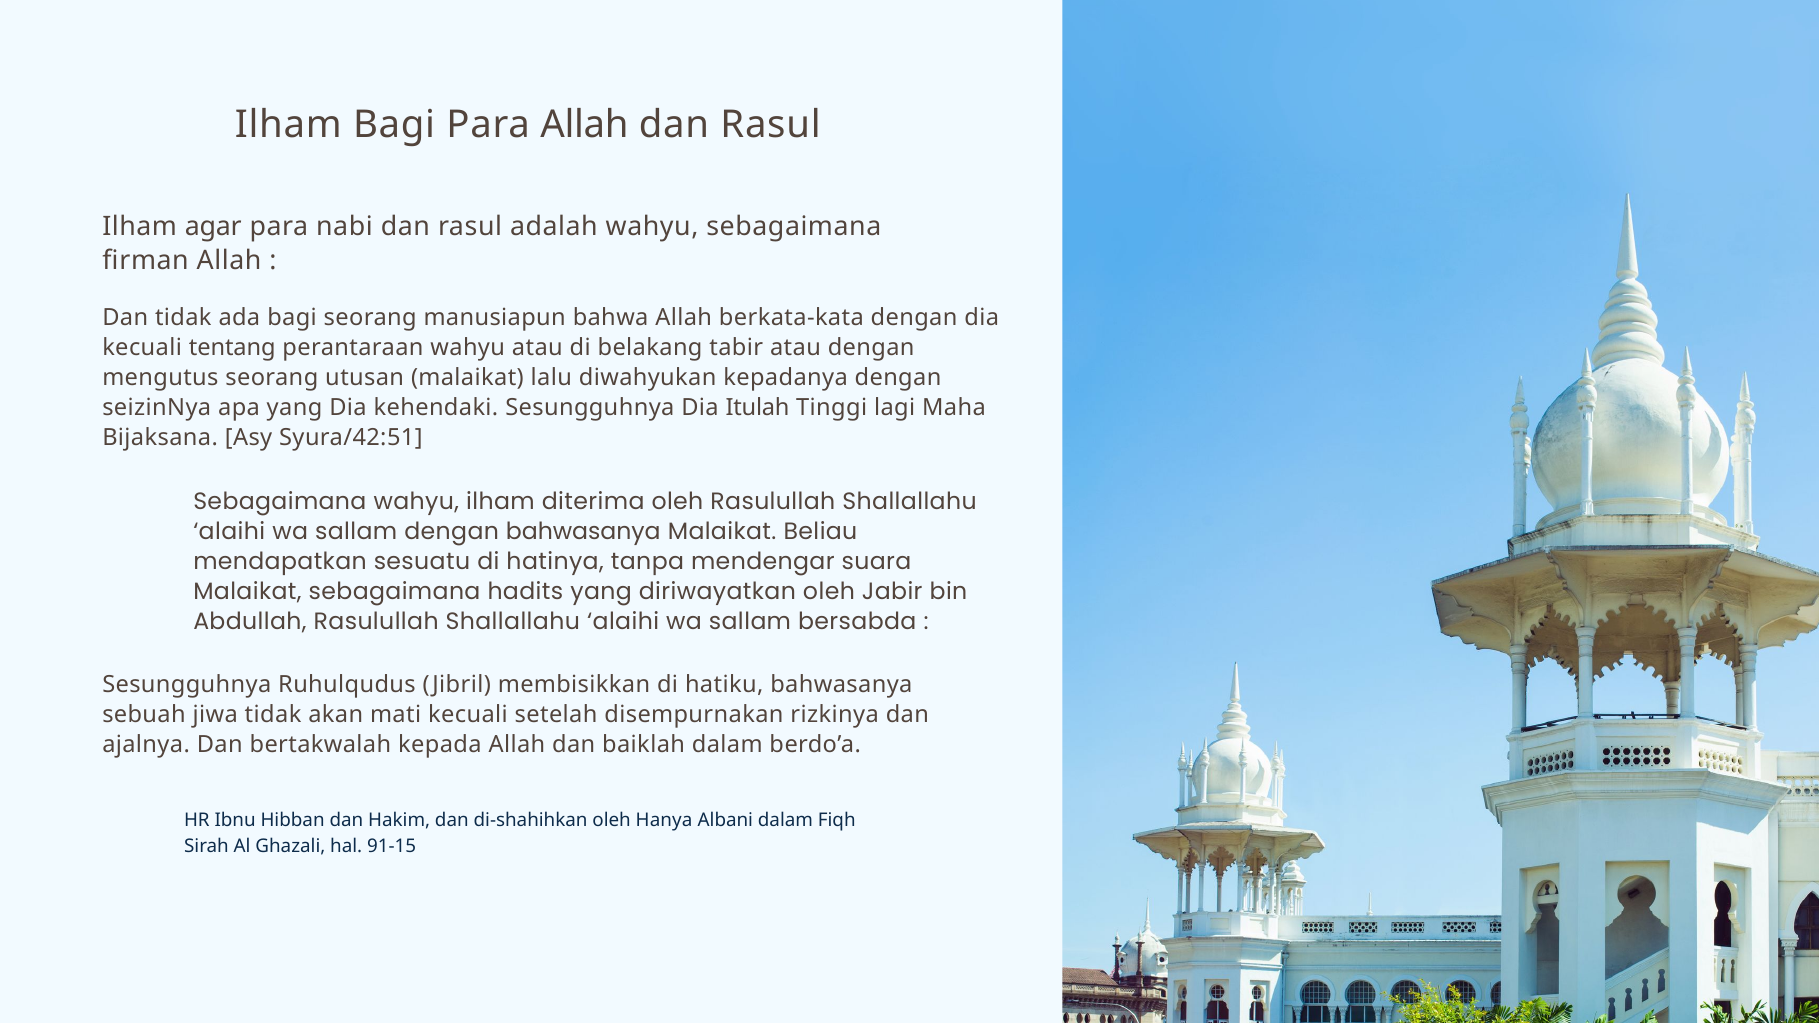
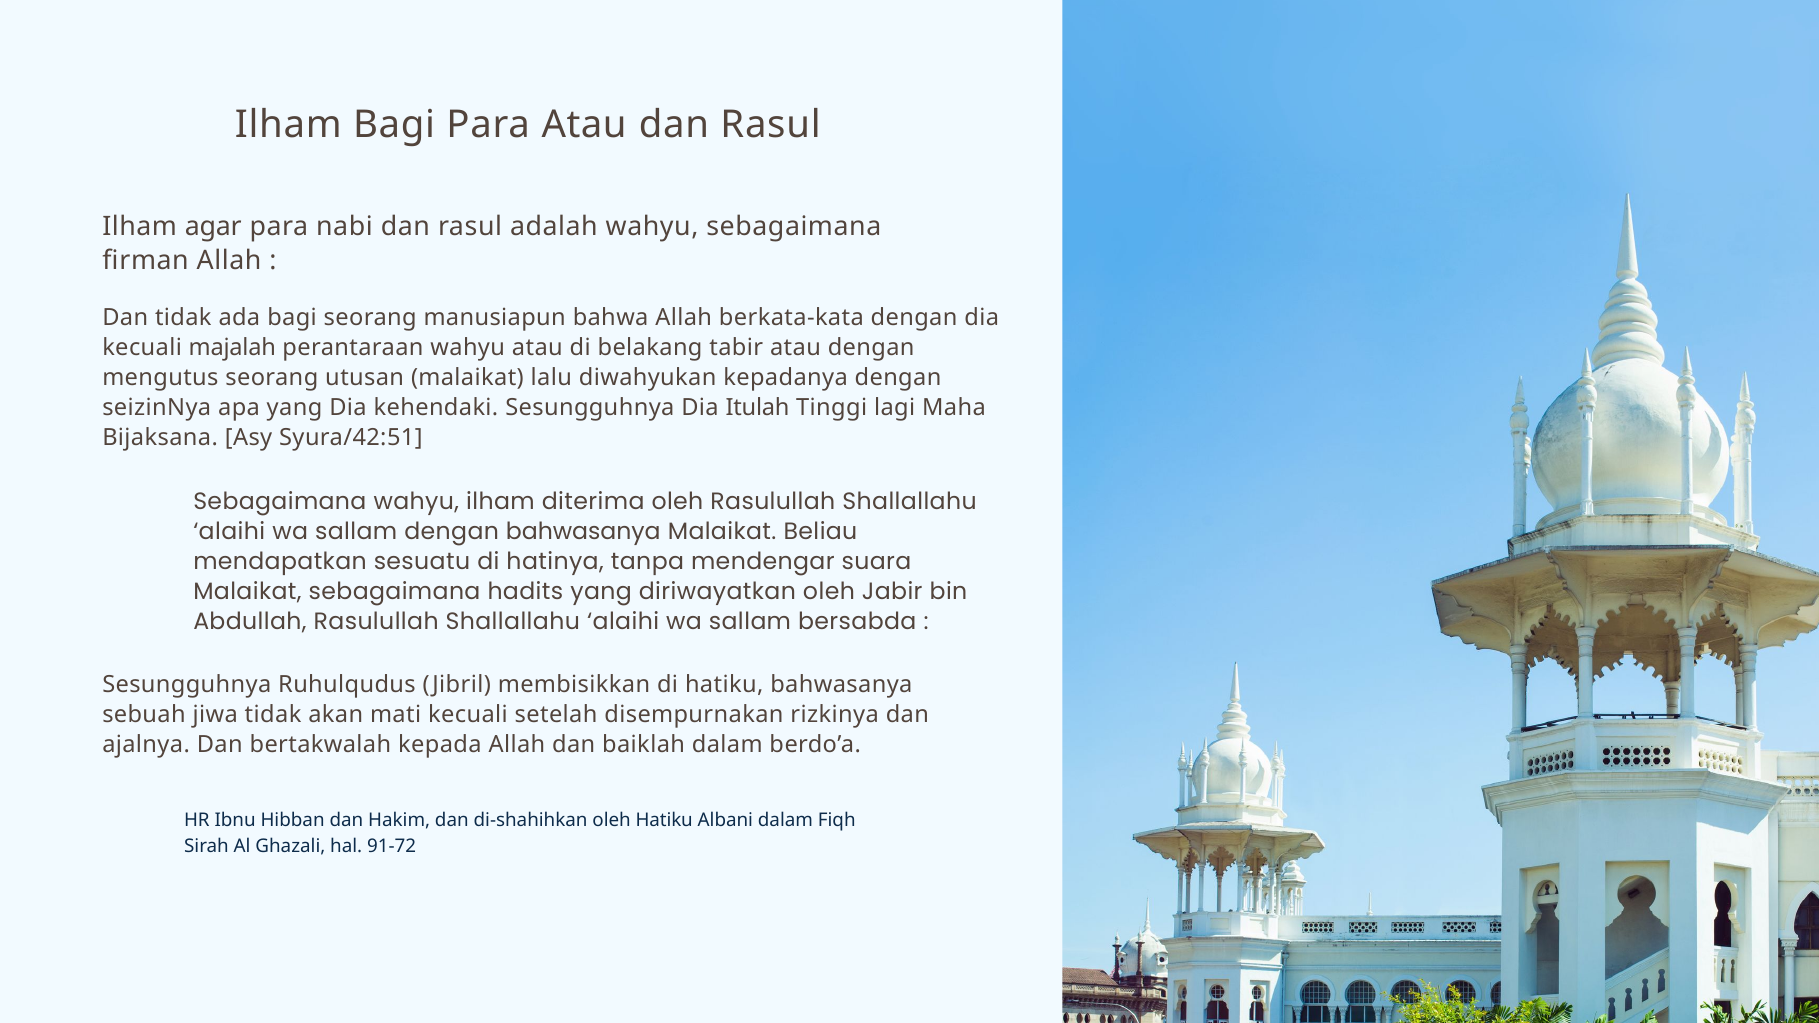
Para Allah: Allah -> Atau
tentang: tentang -> majalah
oleh Hanya: Hanya -> Hatiku
91-15: 91-15 -> 91-72
